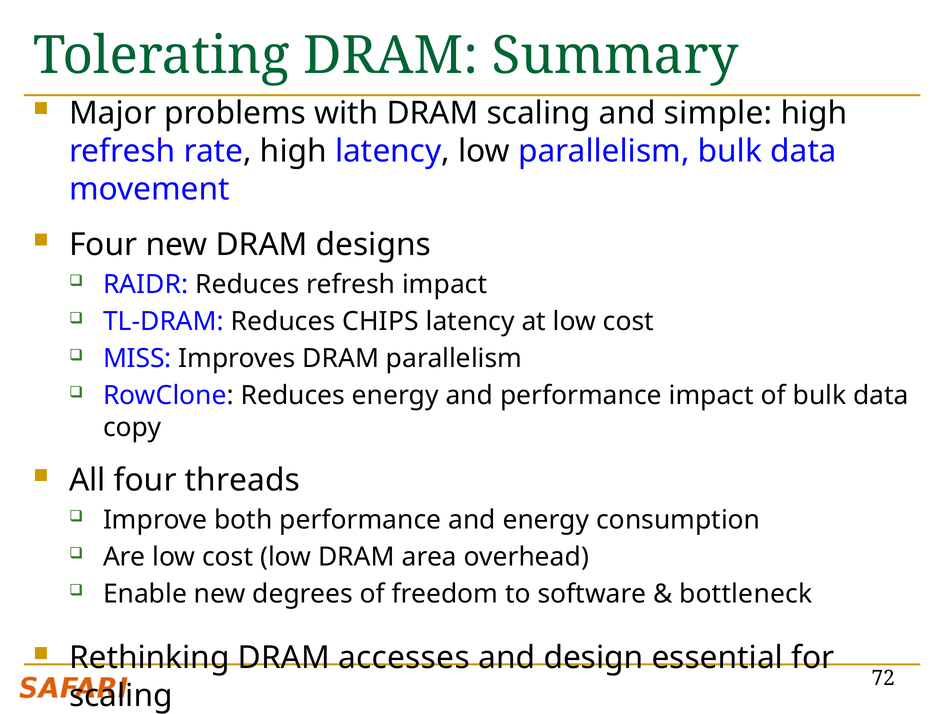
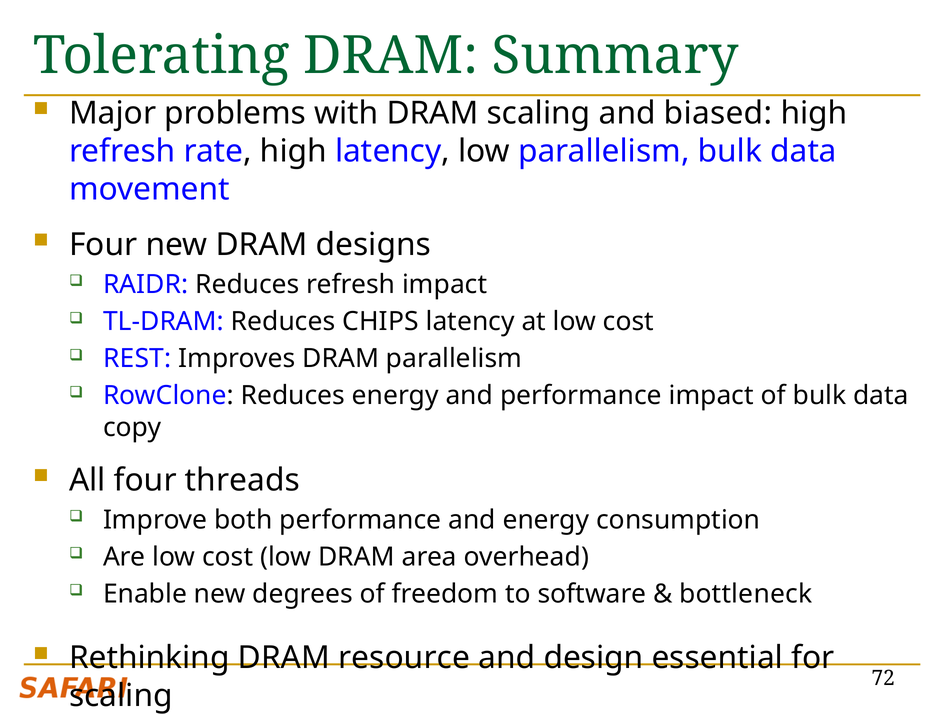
simple: simple -> biased
MISS at (137, 359): MISS -> REST
accesses: accesses -> resource
